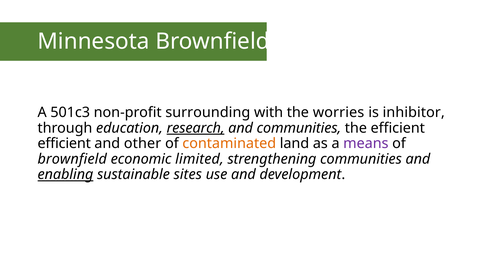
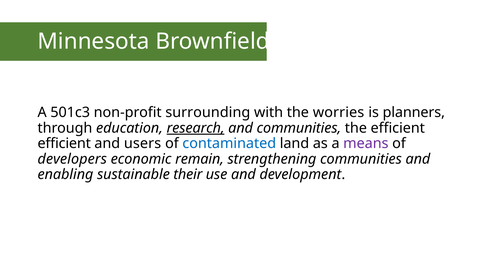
inhibitor: inhibitor -> planners
other: other -> users
contaminated colour: orange -> blue
brownfield: brownfield -> developers
limited: limited -> remain
enabling underline: present -> none
sites: sites -> their
